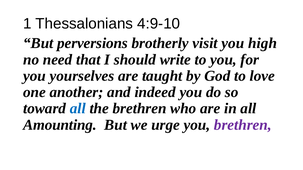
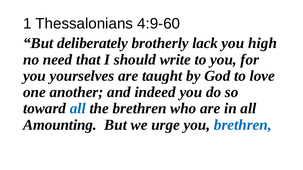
4:9-10: 4:9-10 -> 4:9-60
perversions: perversions -> deliberately
visit: visit -> lack
brethren at (243, 125) colour: purple -> blue
